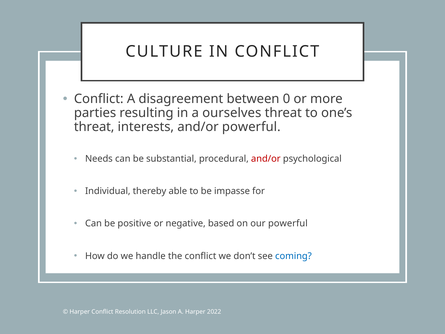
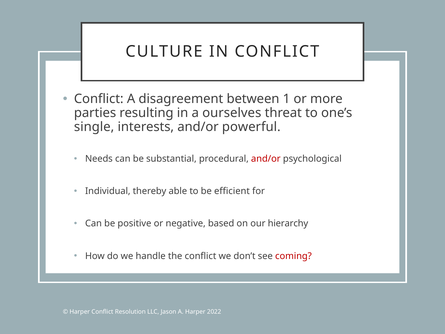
0: 0 -> 1
threat at (94, 127): threat -> single
impasse: impasse -> efficient
our powerful: powerful -> hierarchy
coming colour: blue -> red
